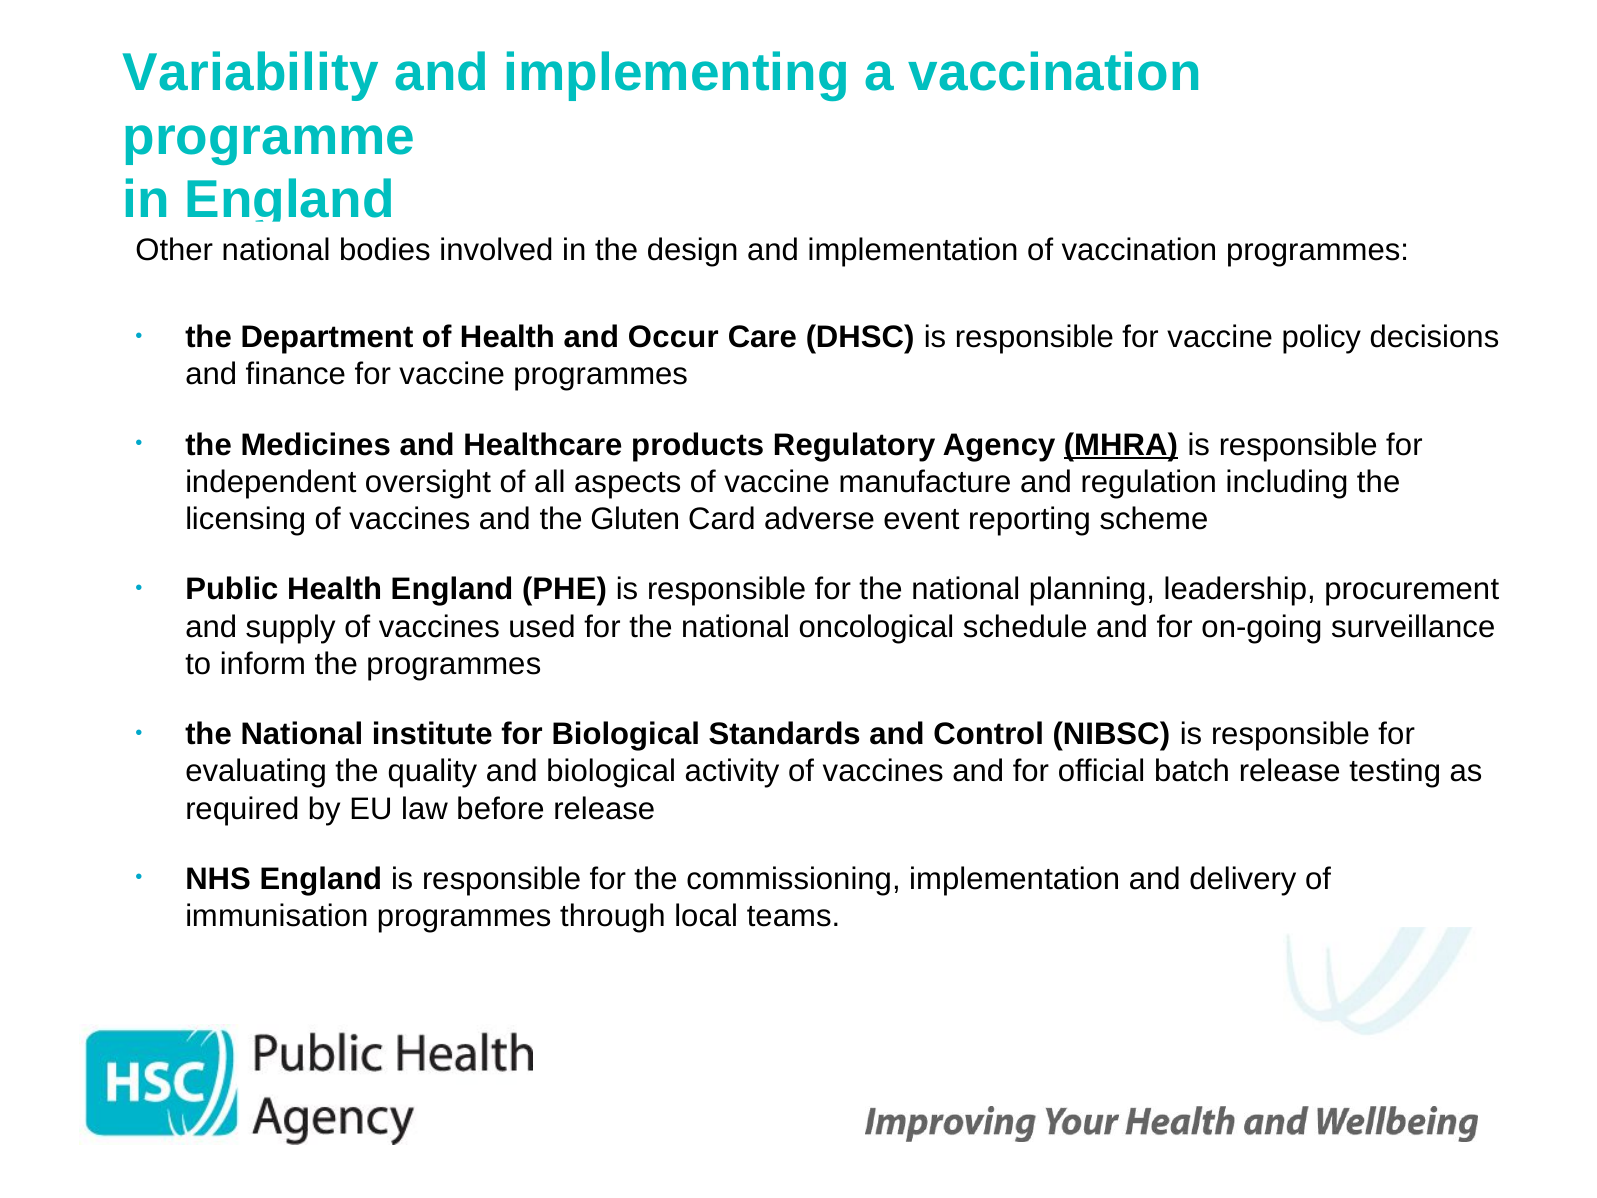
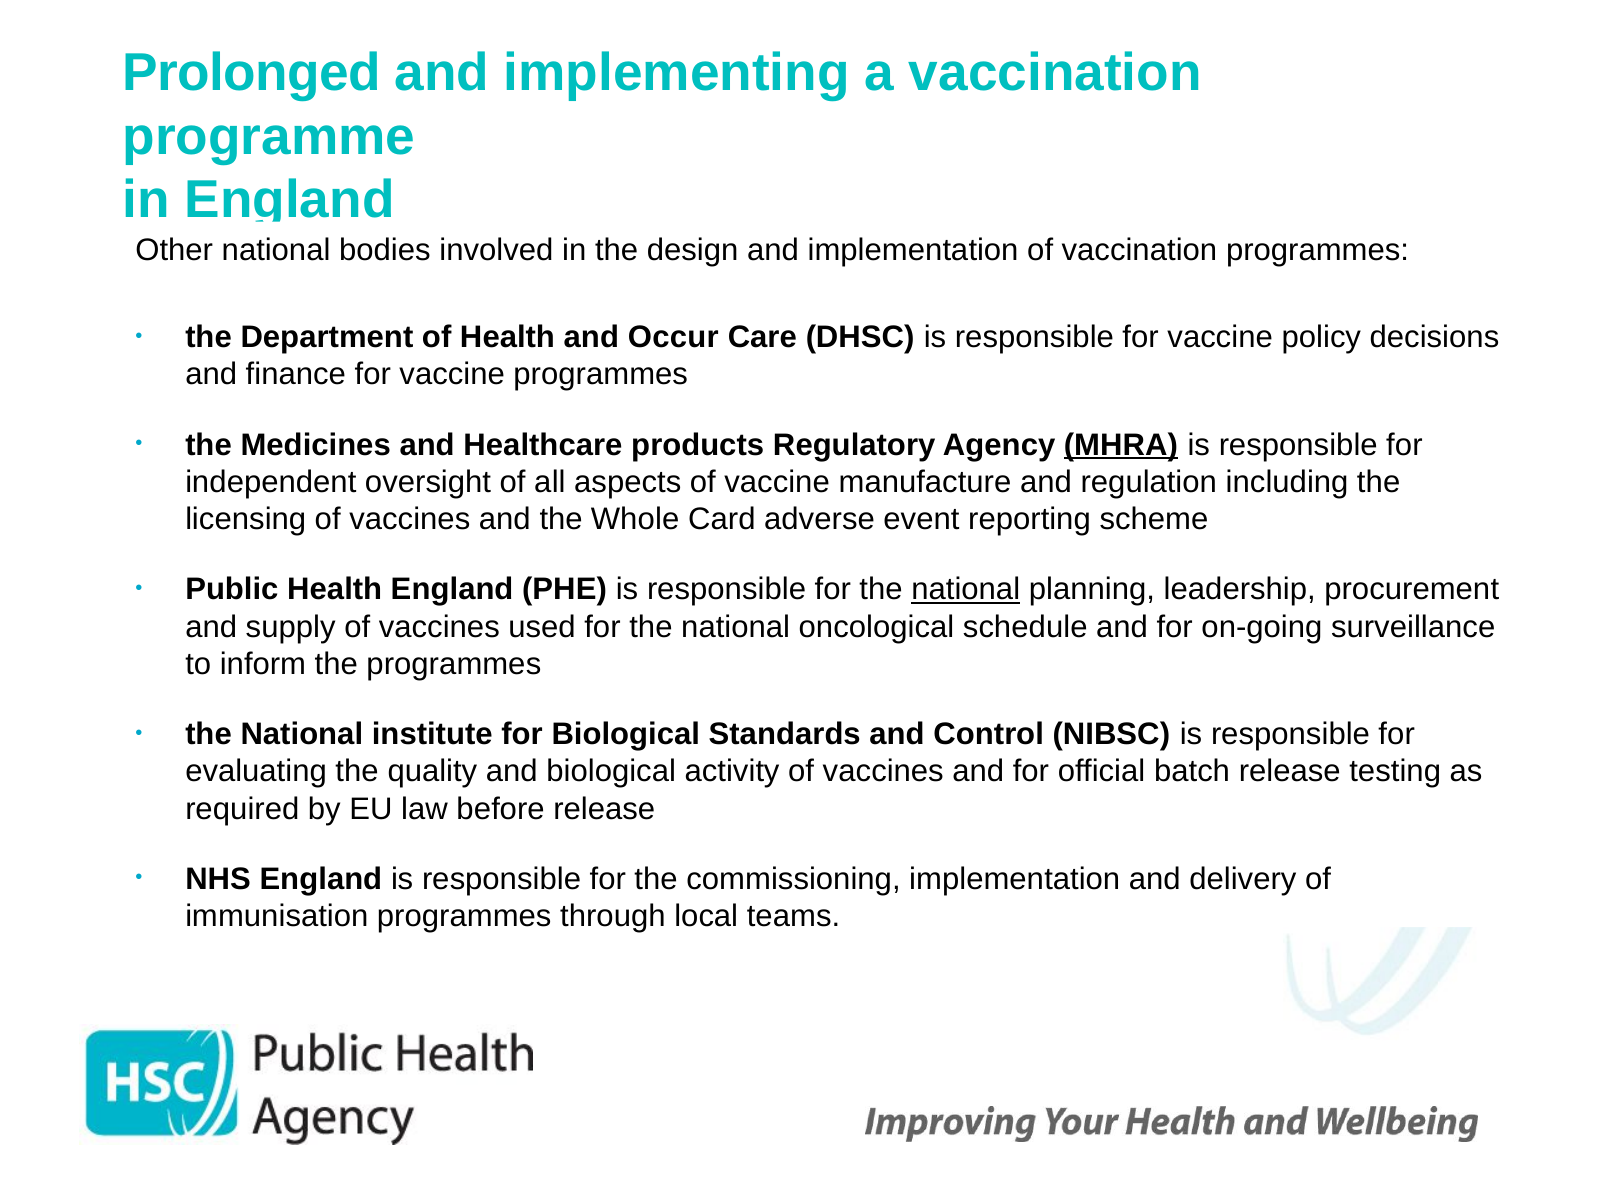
Variability: Variability -> Prolonged
Gluten: Gluten -> Whole
national at (966, 589) underline: none -> present
